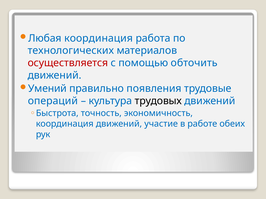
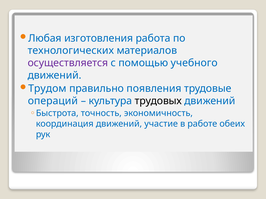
Любая координация: координация -> изготовления
осуществляется colour: red -> purple
обточить: обточить -> учебного
Умений: Умений -> Трудом
